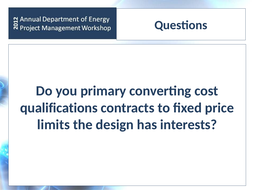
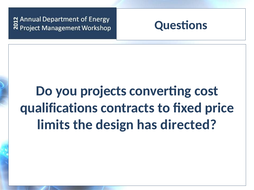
primary: primary -> projects
interests: interests -> directed
